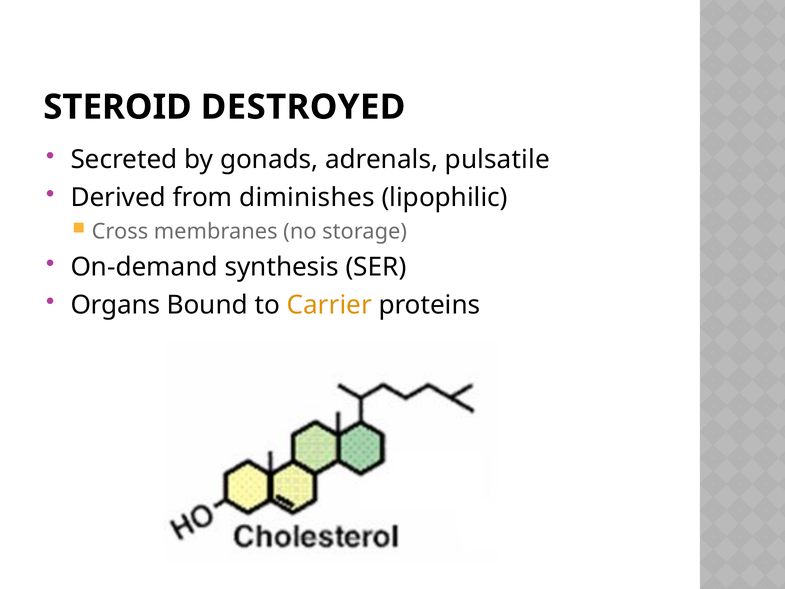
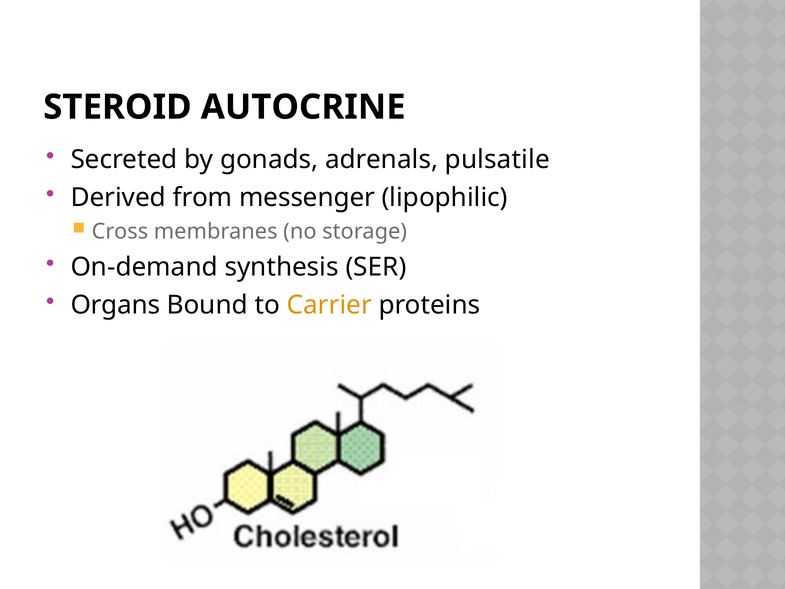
DESTROYED: DESTROYED -> AUTOCRINE
diminishes: diminishes -> messenger
